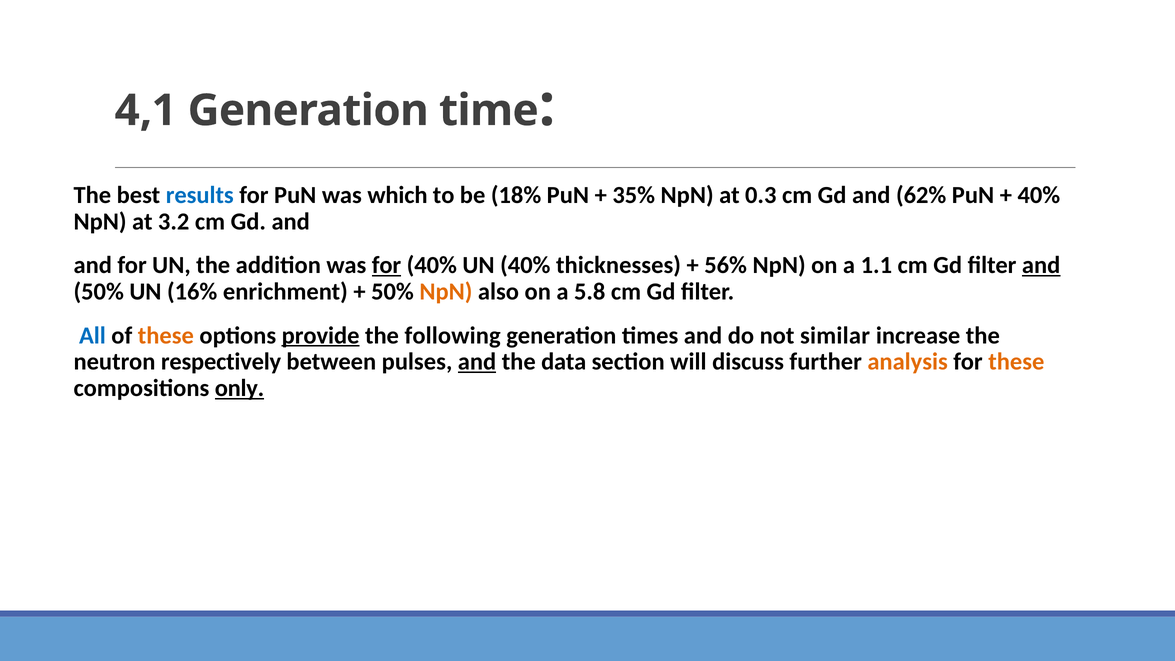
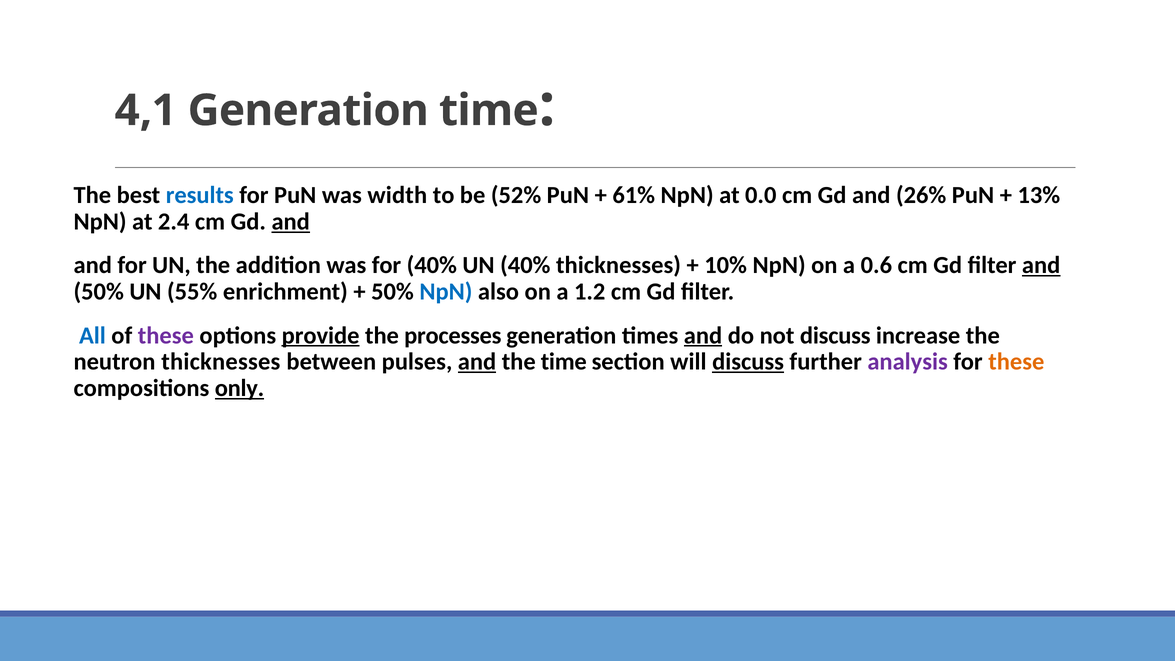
which: which -> width
18%: 18% -> 52%
35%: 35% -> 61%
0.3: 0.3 -> 0.0
62%: 62% -> 26%
40% at (1039, 195): 40% -> 13%
3.2: 3.2 -> 2.4
and at (291, 222) underline: none -> present
for at (386, 265) underline: present -> none
56%: 56% -> 10%
1.1: 1.1 -> 0.6
16%: 16% -> 55%
NpN at (446, 292) colour: orange -> blue
5.8: 5.8 -> 1.2
these at (166, 335) colour: orange -> purple
following: following -> processes
and at (703, 335) underline: none -> present
not similar: similar -> discuss
neutron respectively: respectively -> thicknesses
the data: data -> time
discuss at (748, 362) underline: none -> present
analysis colour: orange -> purple
